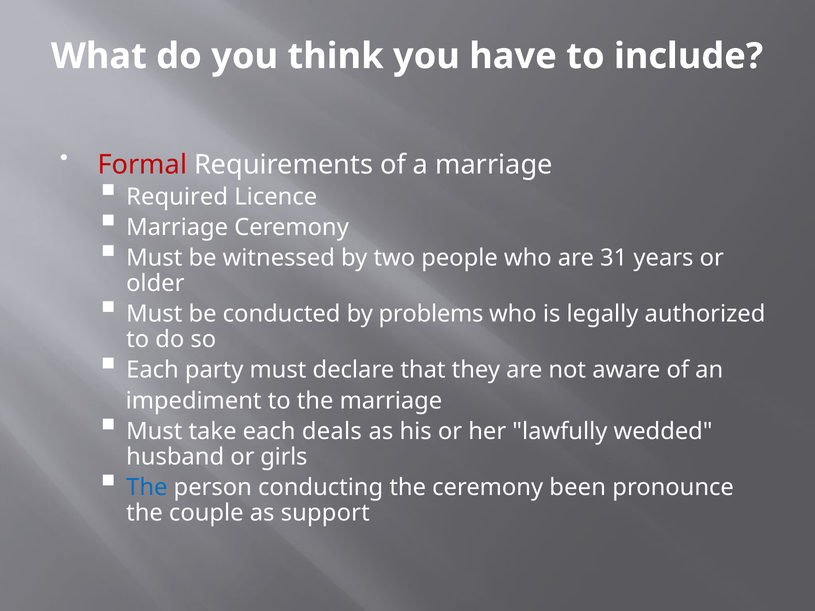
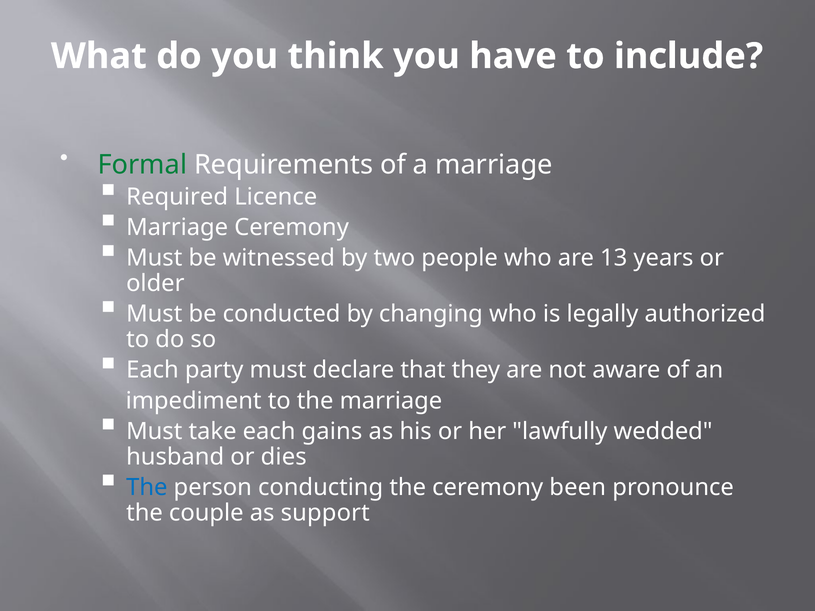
Formal colour: red -> green
31: 31 -> 13
problems: problems -> changing
deals: deals -> gains
girls: girls -> dies
